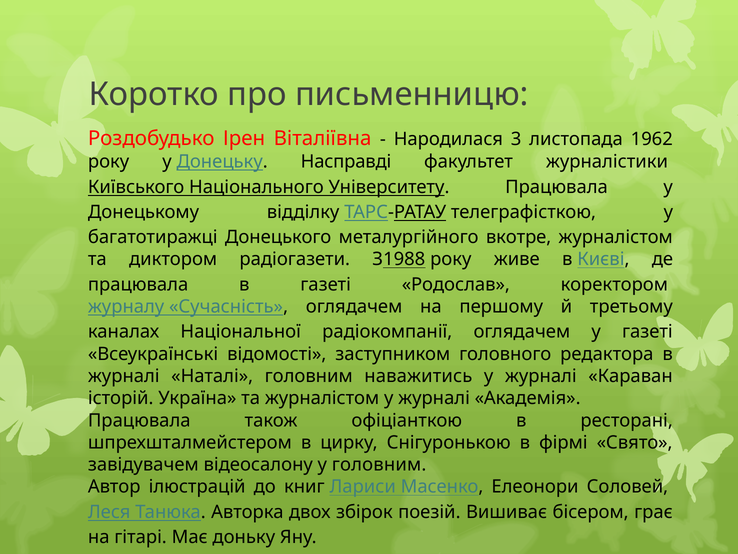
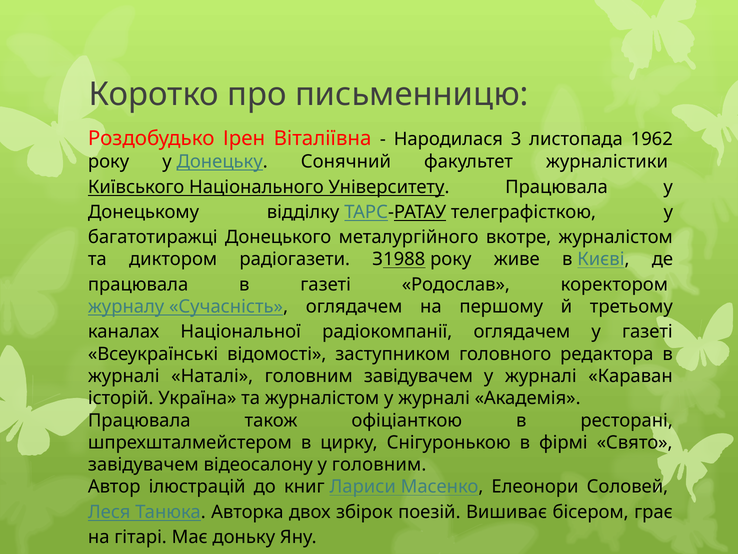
Насправді: Насправді -> Сонячний
головним наважитись: наважитись -> завідувачем
